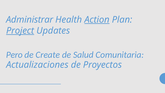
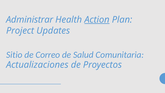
Project underline: present -> none
Pero: Pero -> Sitio
Create: Create -> Correo
